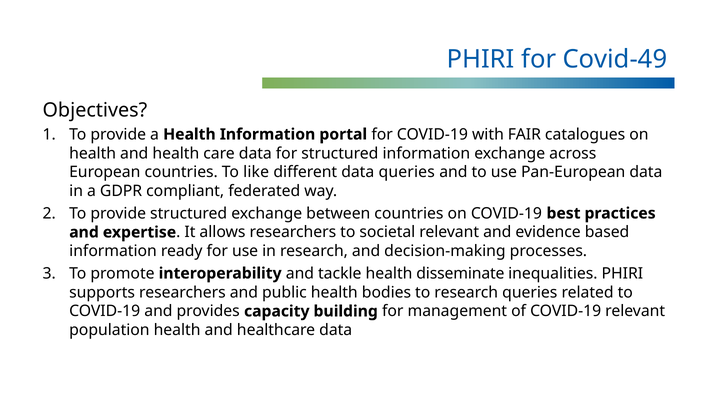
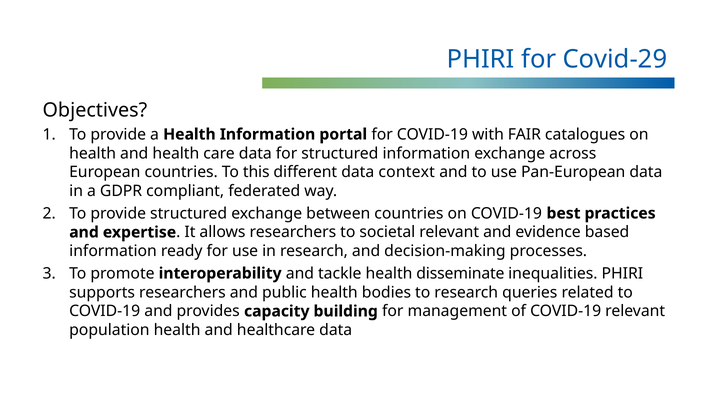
Covid-49: Covid-49 -> Covid-29
To like: like -> this
data queries: queries -> context
